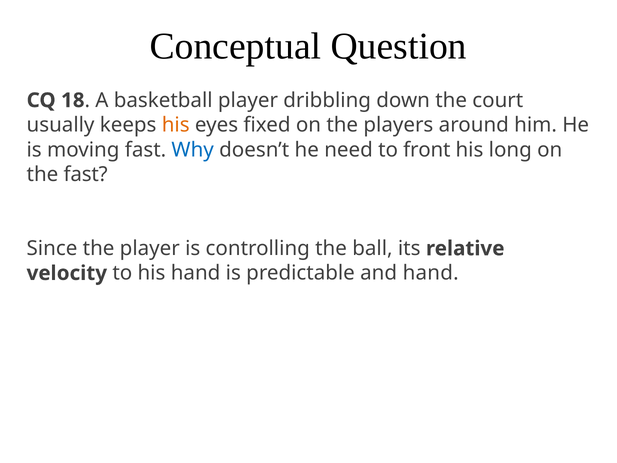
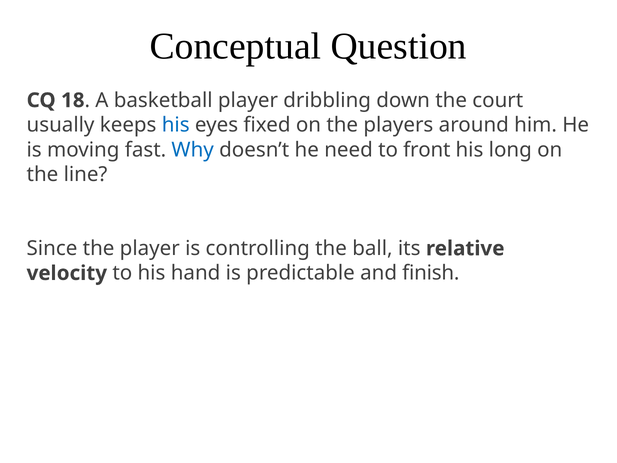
his at (176, 125) colour: orange -> blue
the fast: fast -> line
and hand: hand -> finish
